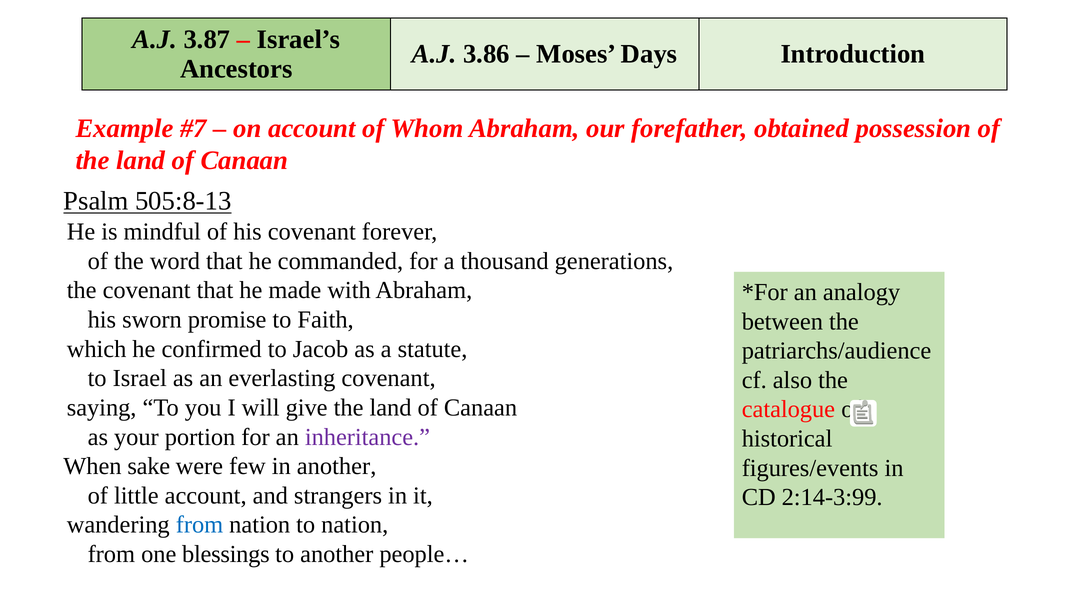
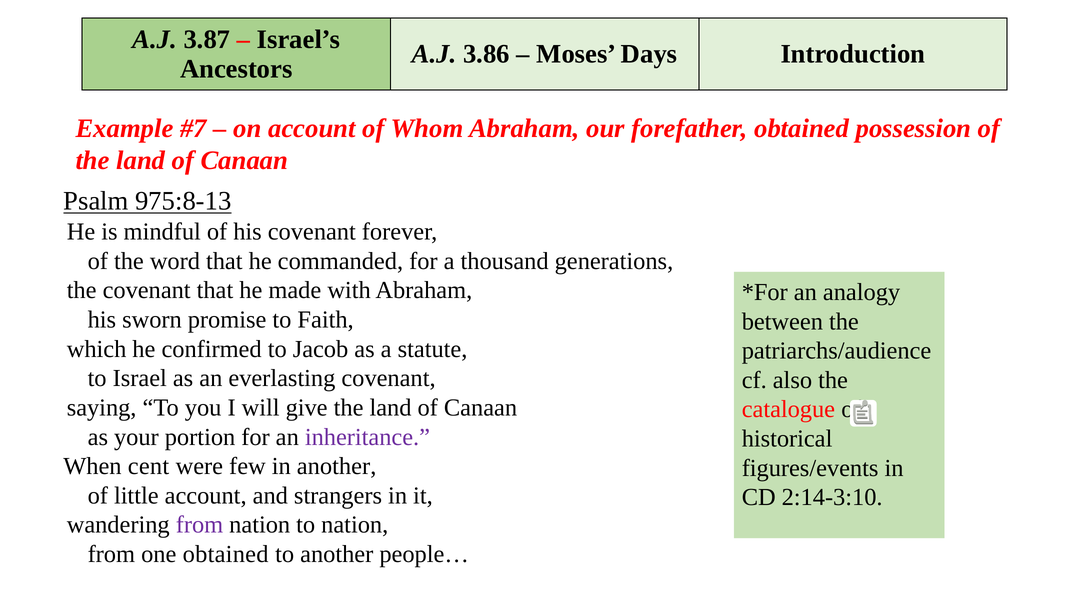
505:8-13: 505:8-13 -> 975:8-13
sake: sake -> cent
2:14-3:99: 2:14-3:99 -> 2:14-3:10
from at (199, 525) colour: blue -> purple
one blessings: blessings -> obtained
